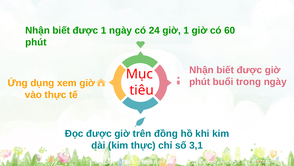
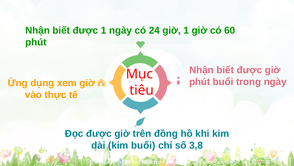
kim thực: thực -> buổi
3,1: 3,1 -> 3,8
